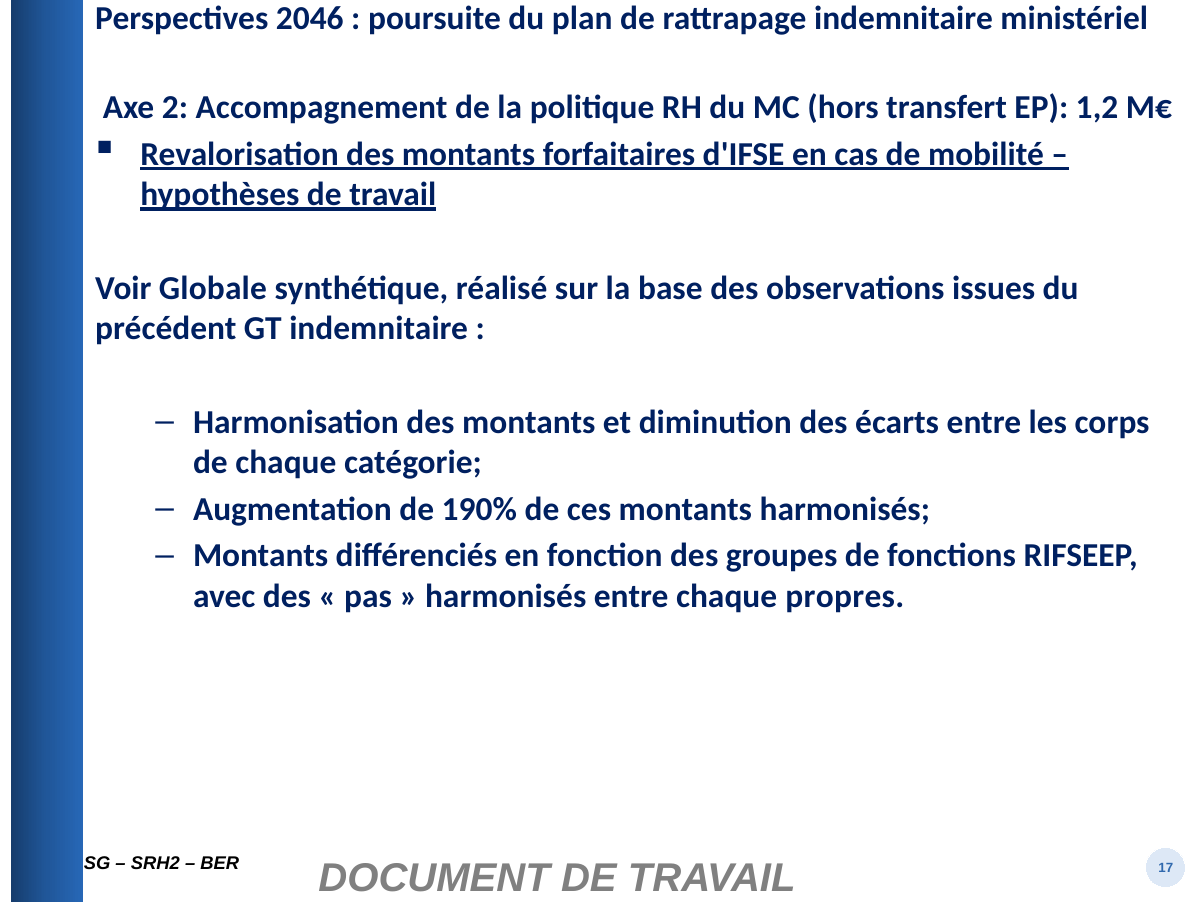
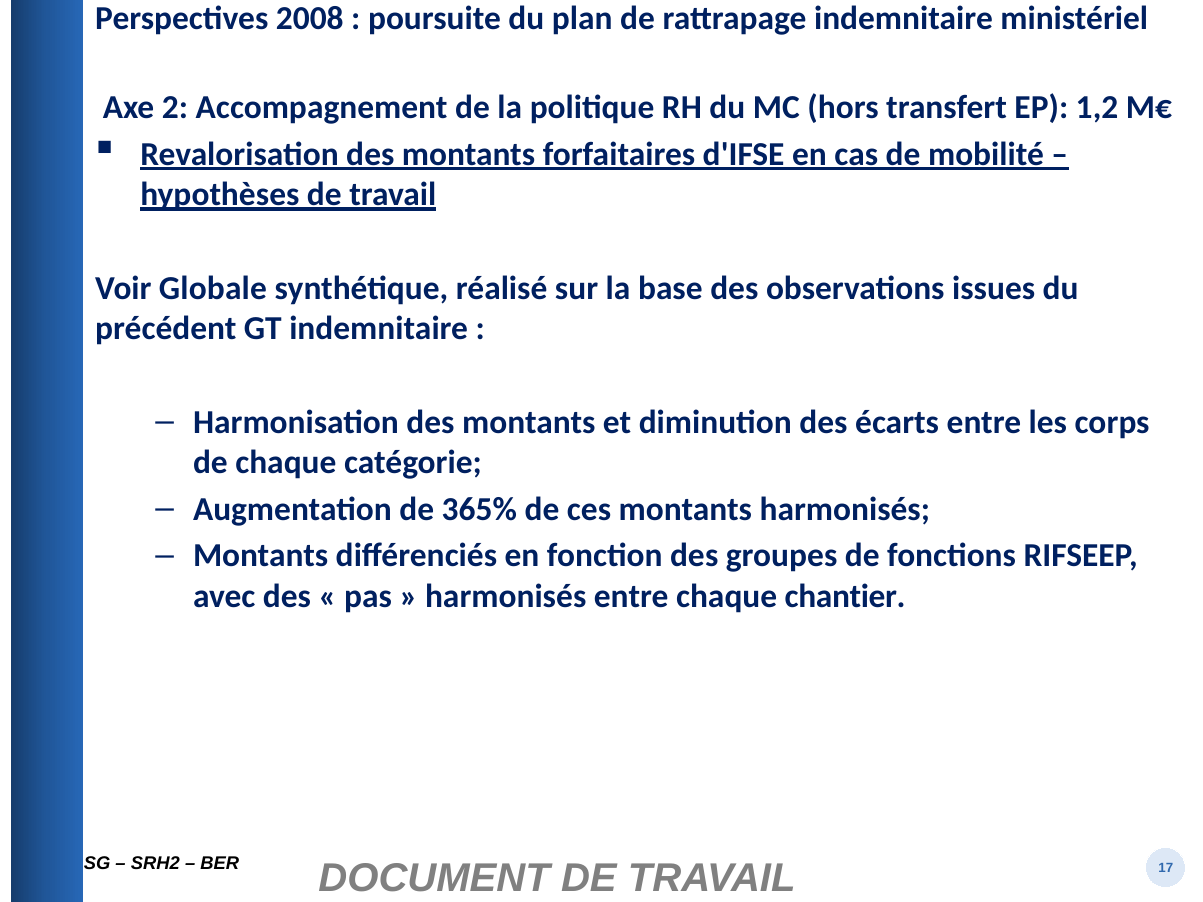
2046: 2046 -> 2008
190%: 190% -> 365%
propres: propres -> chantier
